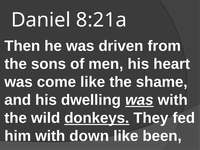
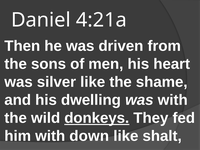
8:21a: 8:21a -> 4:21a
come: come -> silver
was at (139, 100) underline: present -> none
been: been -> shalt
